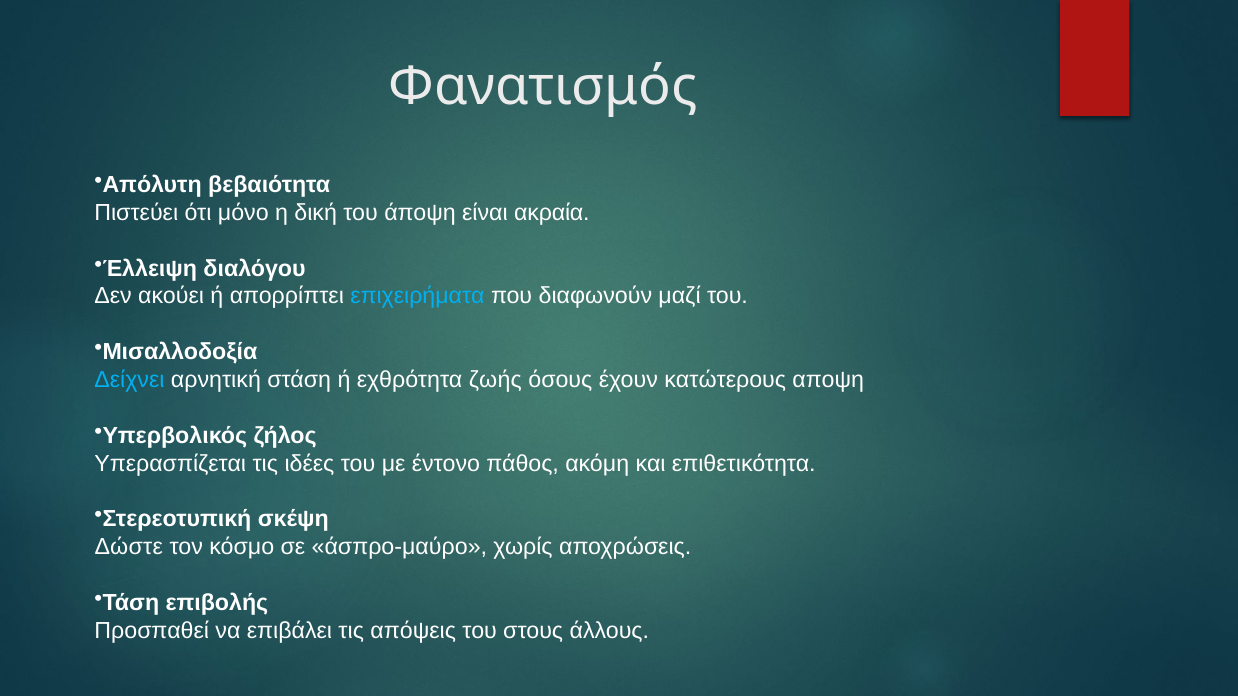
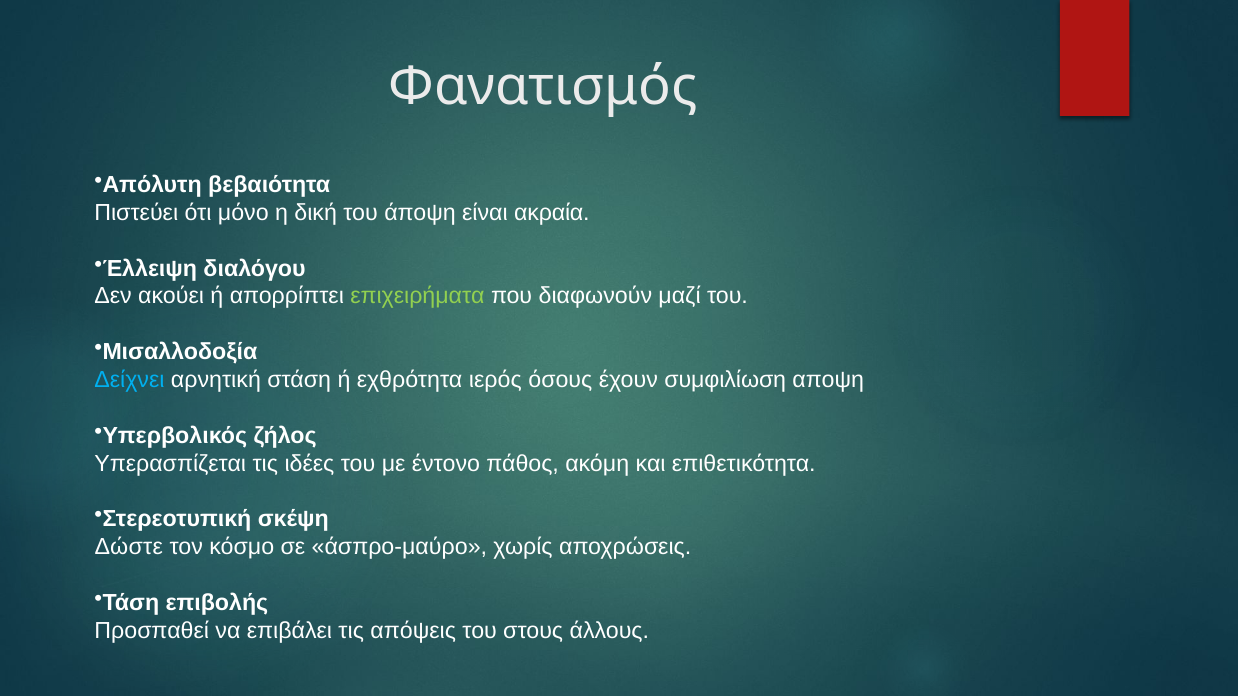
επιχειρήματα colour: light blue -> light green
ζωής: ζωής -> ιερός
κατώτερους: κατώτερους -> συμφιλίωση
